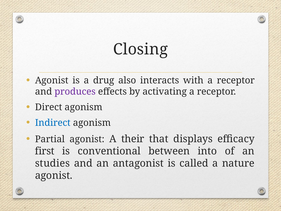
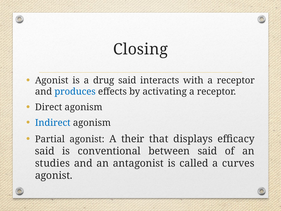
drug also: also -> said
produces colour: purple -> blue
first at (45, 151): first -> said
between into: into -> said
nature: nature -> curves
